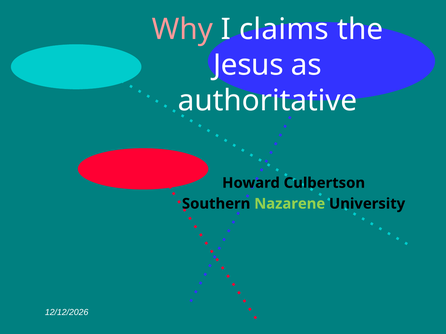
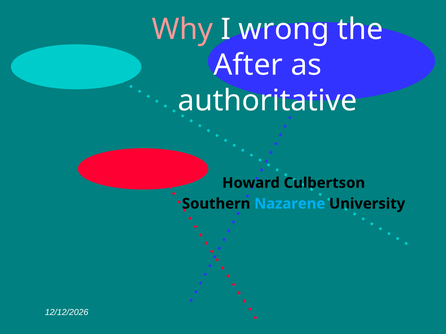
claims: claims -> wrong
Jesus: Jesus -> After
Nazarene colour: light green -> light blue
